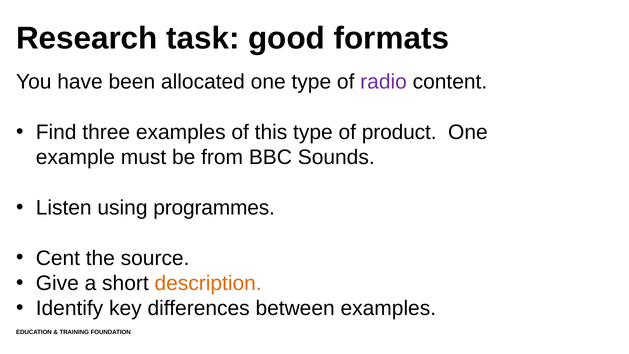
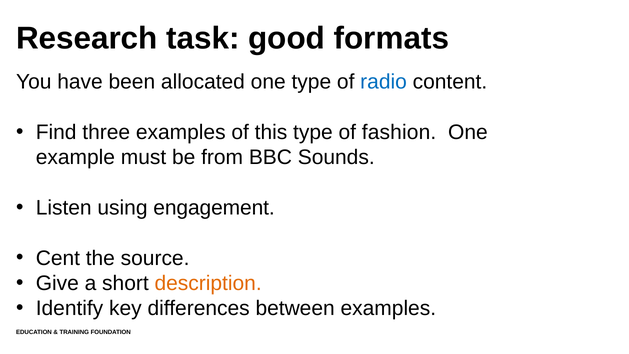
radio colour: purple -> blue
product: product -> fashion
programmes: programmes -> engagement
